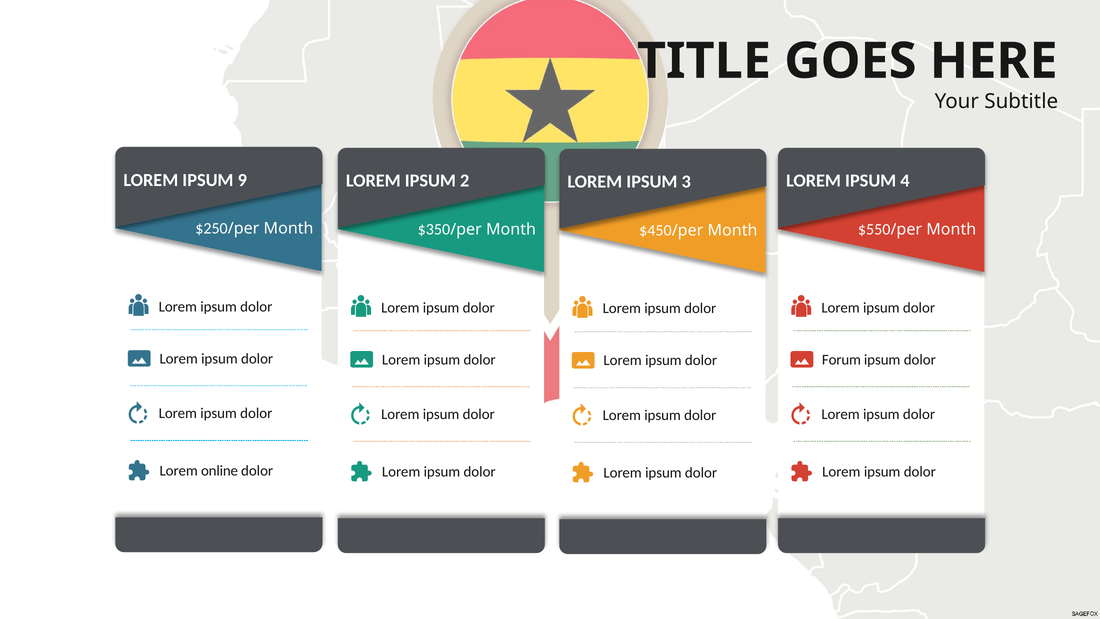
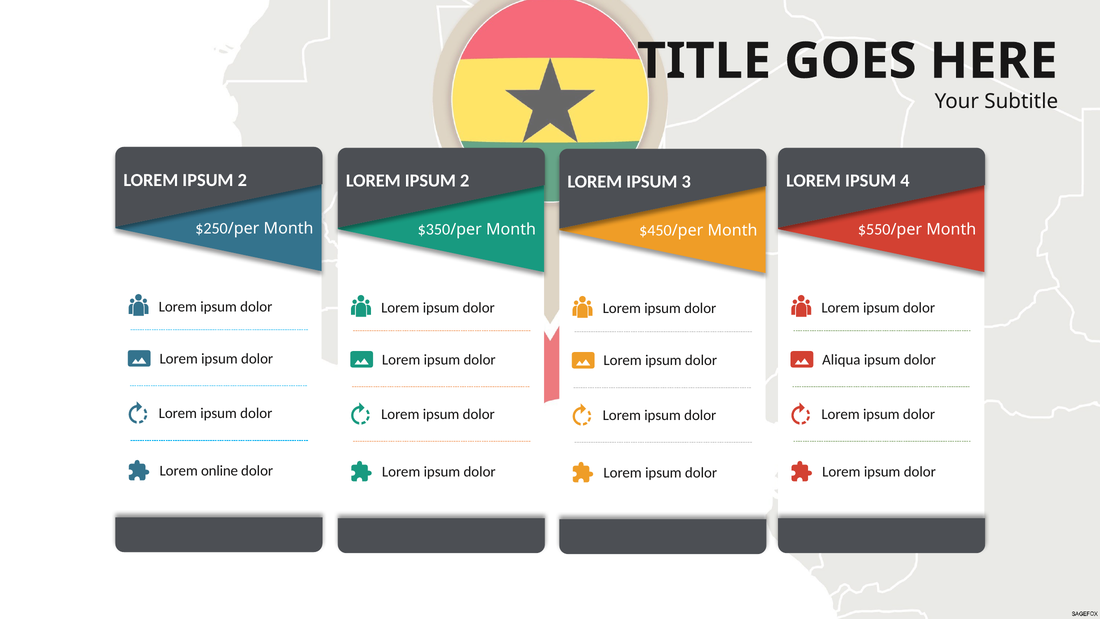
9 at (242, 180): 9 -> 2
Forum: Forum -> Aliqua
